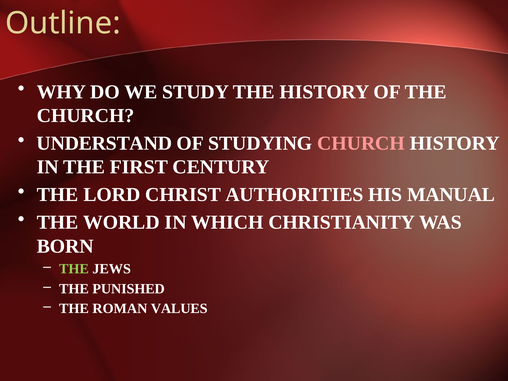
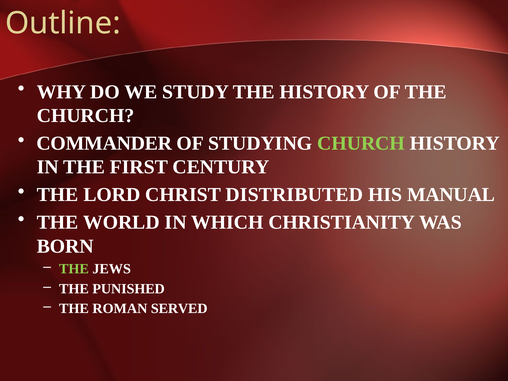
UNDERSTAND: UNDERSTAND -> COMMANDER
CHURCH at (361, 143) colour: pink -> light green
AUTHORITIES: AUTHORITIES -> DISTRIBUTED
VALUES: VALUES -> SERVED
